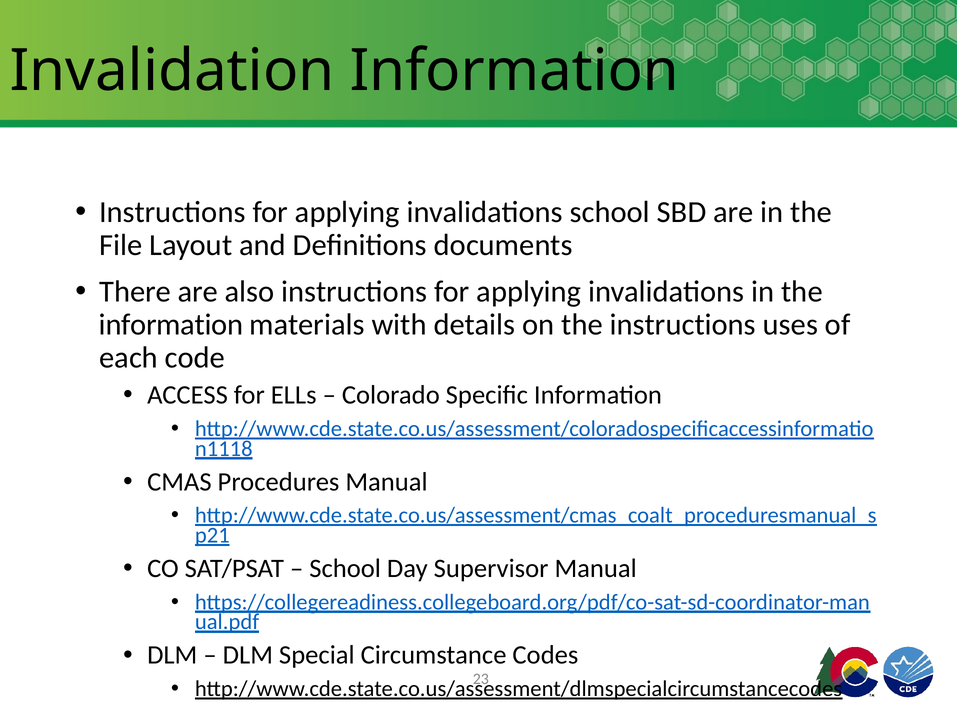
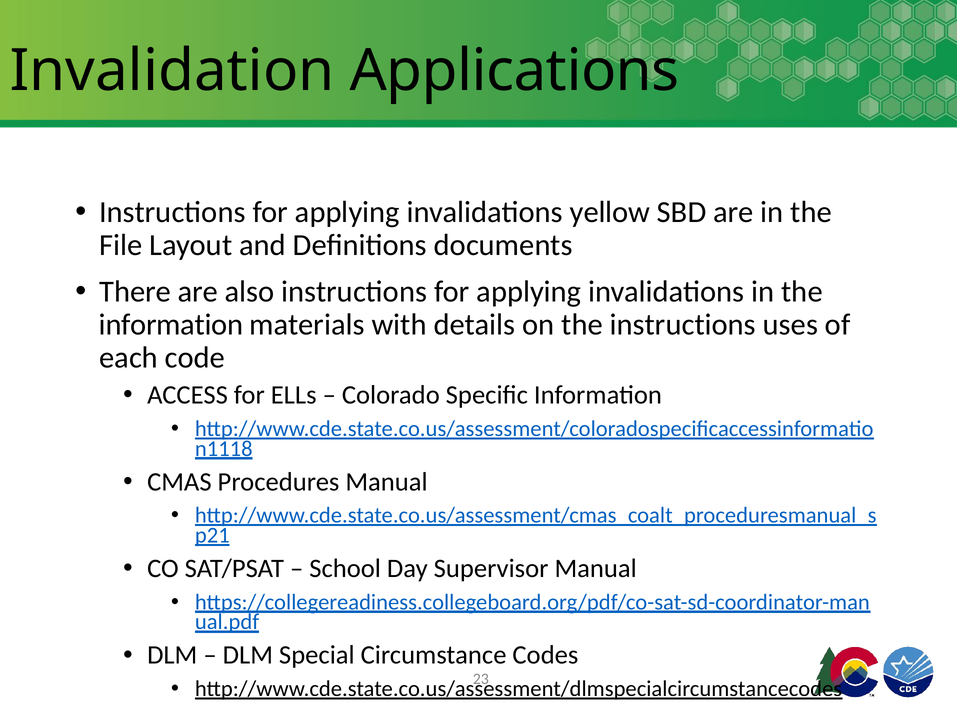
Invalidation Information: Information -> Applications
invalidations school: school -> yellow
